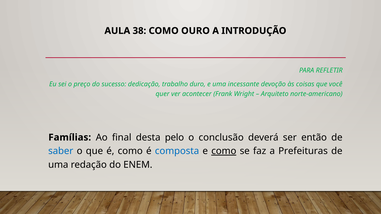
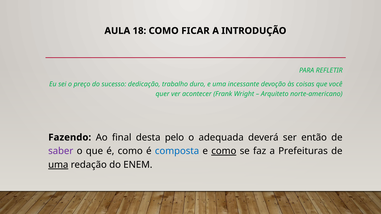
38: 38 -> 18
OURO: OURO -> FICAR
Famílias: Famílias -> Fazendo
conclusão: conclusão -> adequada
saber colour: blue -> purple
uma at (58, 165) underline: none -> present
